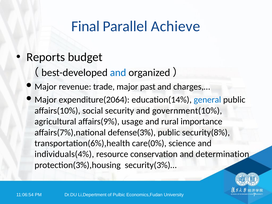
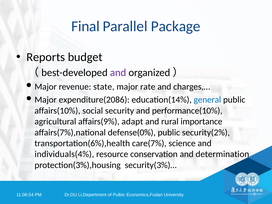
Achieve: Achieve -> Package
and at (118, 73) colour: blue -> purple
trade: trade -> state
past: past -> rate
expenditure(2064: expenditure(2064 -> expenditure(2086
government(10%: government(10% -> performance(10%
usage: usage -> adapt
defense(3%: defense(3% -> defense(0%
security(8%: security(8% -> security(2%
care(0%: care(0% -> care(7%
